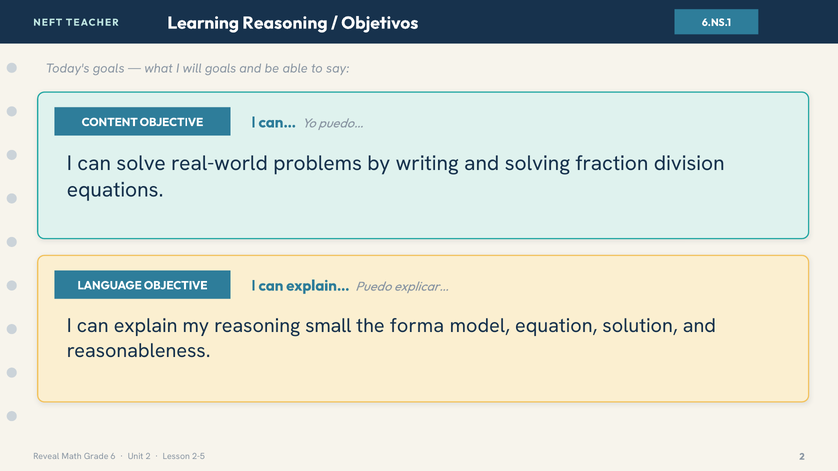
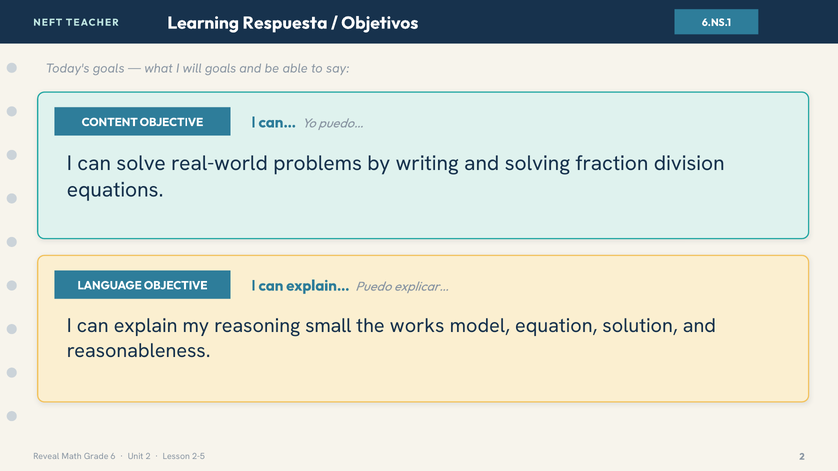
Learning Reasoning: Reasoning -> Respuesta
forma: forma -> works
